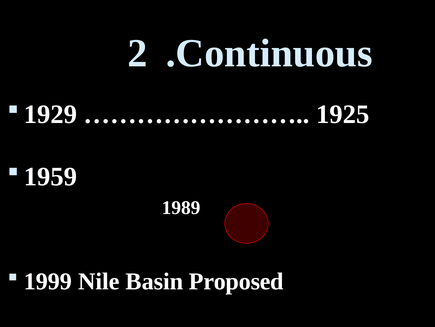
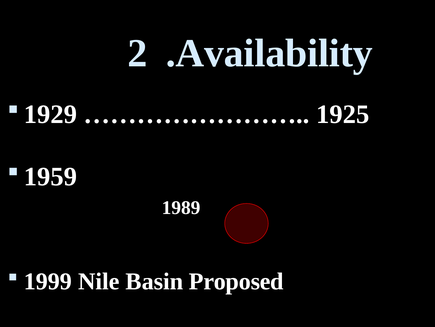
.Continuous: .Continuous -> .Availability
